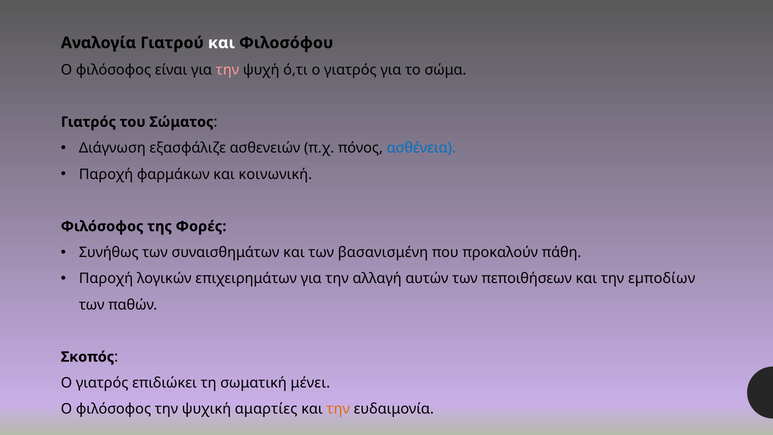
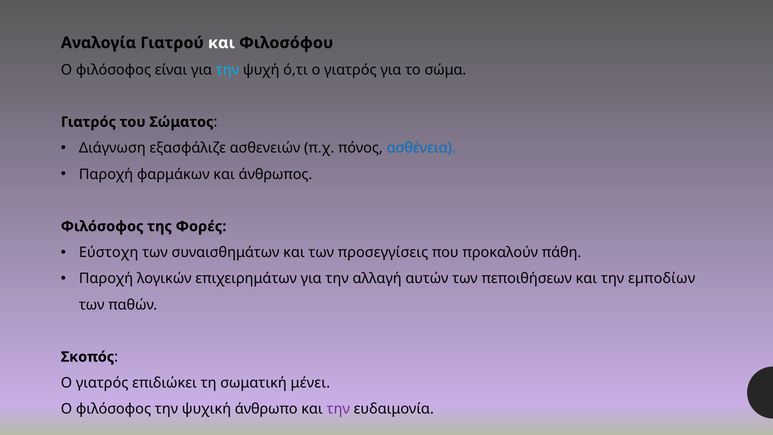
την at (228, 70) colour: pink -> light blue
κοινωνική: κοινωνική -> άνθρωπος
Συνήθως: Συνήθως -> Εύστοχη
βασανισμένη: βασανισμένη -> προσεγγίσεις
αμαρτίες: αμαρτίες -> άνθρωπο
την at (338, 409) colour: orange -> purple
